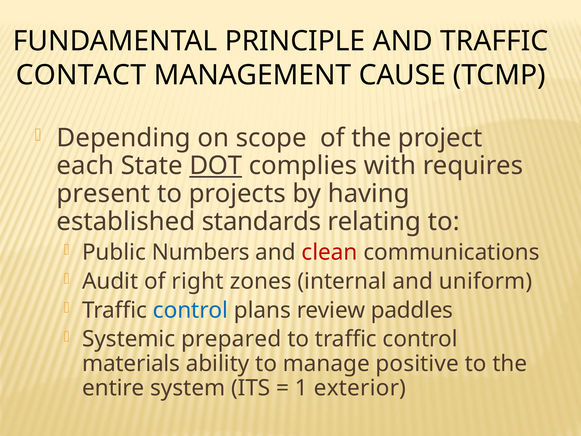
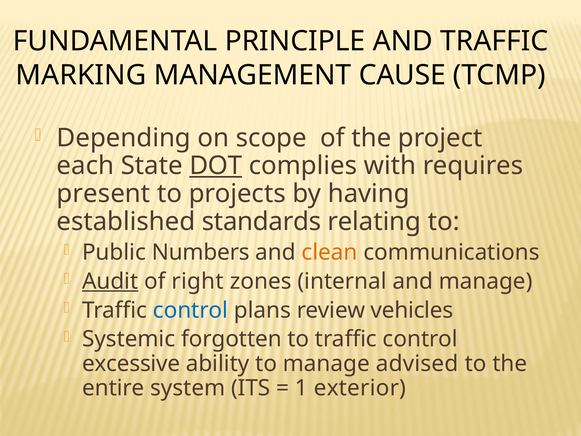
CONTACT: CONTACT -> MARKING
clean colour: red -> orange
Audit underline: none -> present
and uniform: uniform -> manage
paddles: paddles -> vehicles
prepared: prepared -> forgotten
materials: materials -> excessive
positive: positive -> advised
